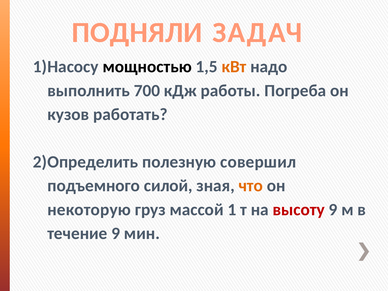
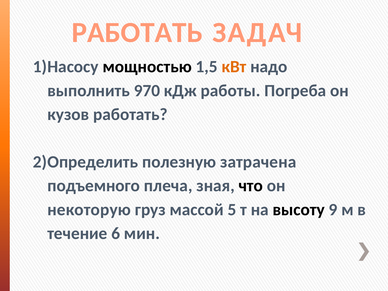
ПОДНЯЛИ at (137, 32): ПОДНЯЛИ -> РАБОТАТЬ
700: 700 -> 970
совершил: совершил -> затрачена
силой: силой -> плеча
что colour: orange -> black
1: 1 -> 5
высоту colour: red -> black
течение 9: 9 -> 6
